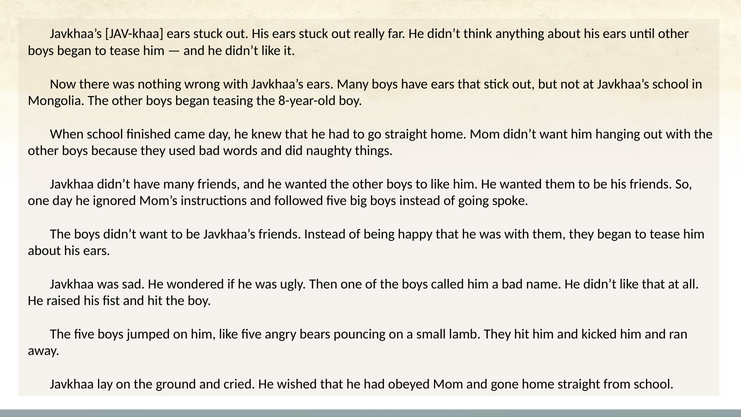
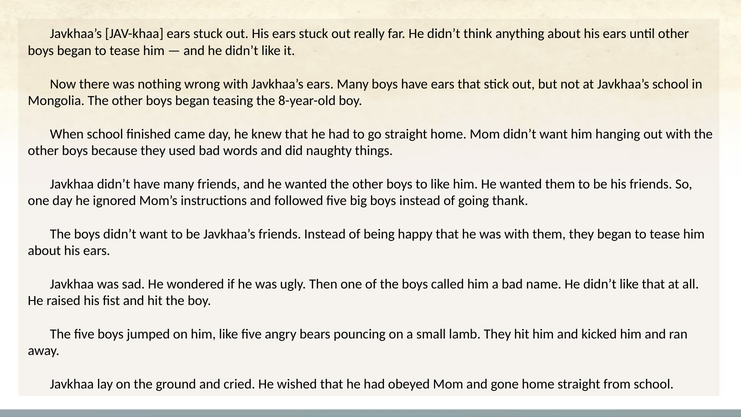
spoke: spoke -> thank
